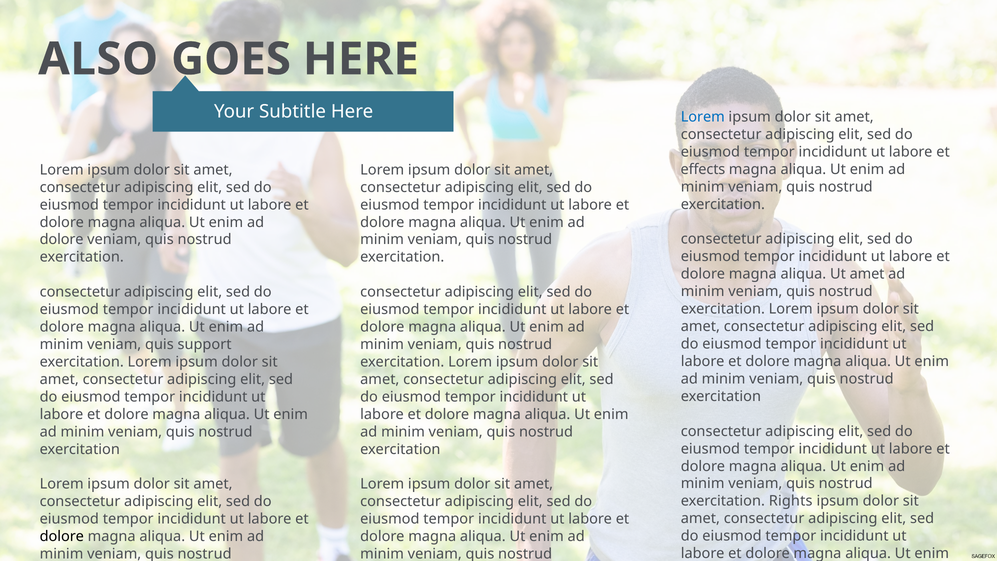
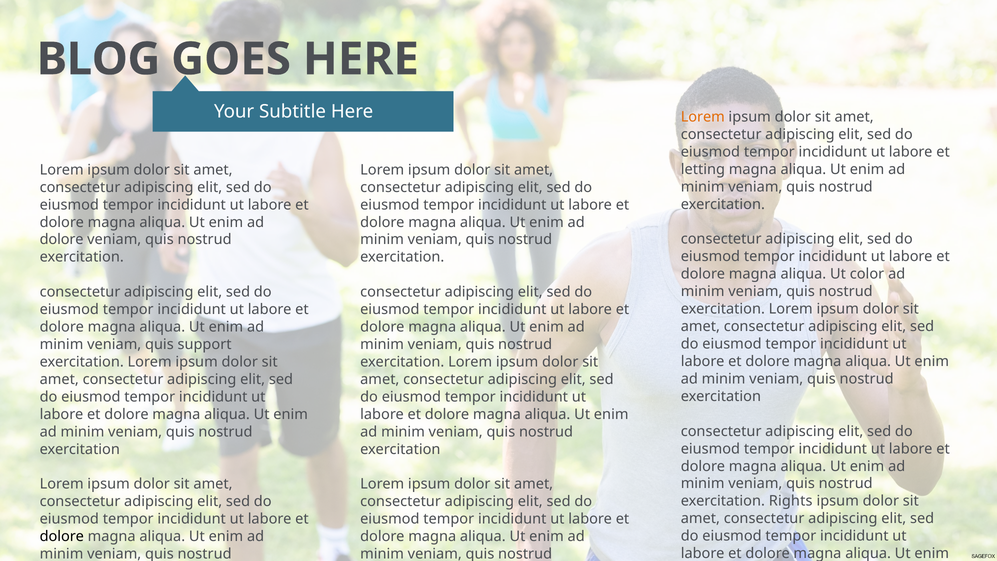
ALSO: ALSO -> BLOG
Lorem at (703, 117) colour: blue -> orange
effects: effects -> letting
Ut amet: amet -> color
